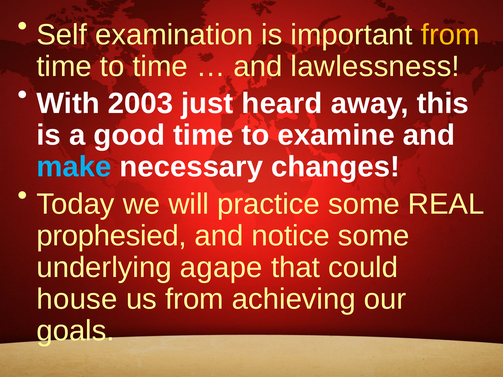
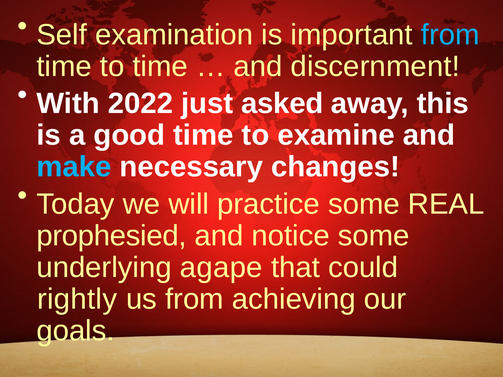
from at (450, 35) colour: yellow -> light blue
lawlessness: lawlessness -> discernment
2003: 2003 -> 2022
heard: heard -> asked
house: house -> rightly
